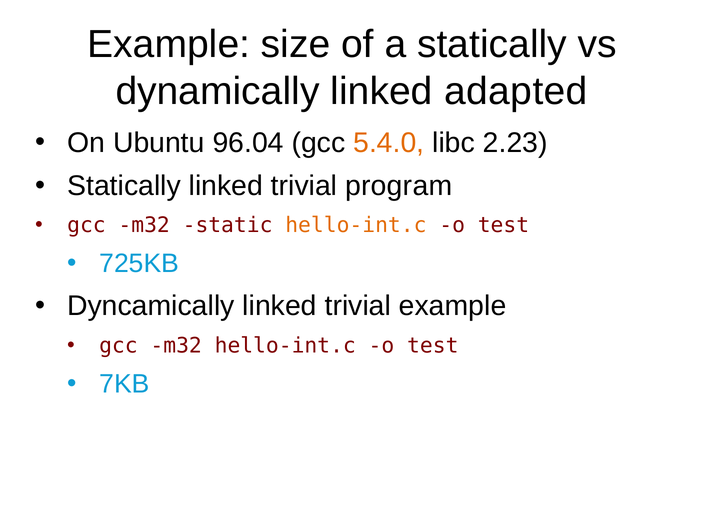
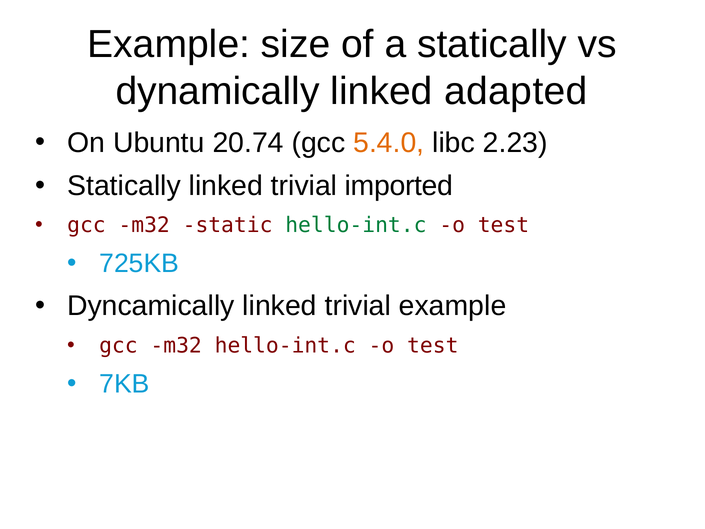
96.04: 96.04 -> 20.74
program: program -> imported
hello-int.c at (356, 225) colour: orange -> green
